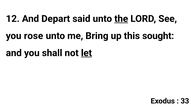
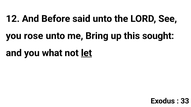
Depart: Depart -> Before
the underline: present -> none
shall: shall -> what
